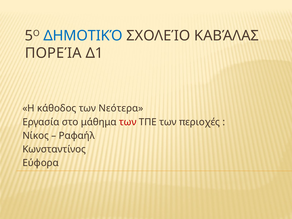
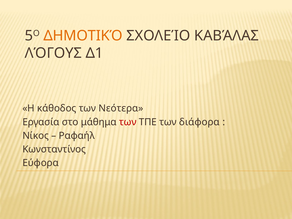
ΔΗΜΟΤΙΚΌ colour: blue -> orange
ΠΟΡΕΊΑ: ΠΟΡΕΊΑ -> ΛΌΓΟΥΣ
περιοχές: περιοχές -> διάφορα
